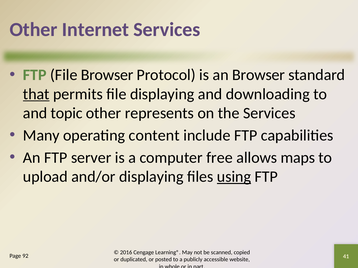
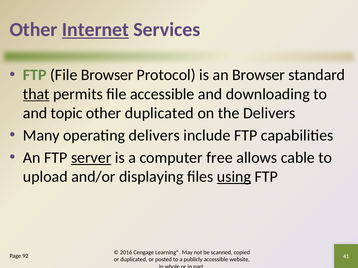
Internet underline: none -> present
file displaying: displaying -> accessible
other represents: represents -> duplicated
the Services: Services -> Delivers
operating content: content -> delivers
server underline: none -> present
maps: maps -> cable
